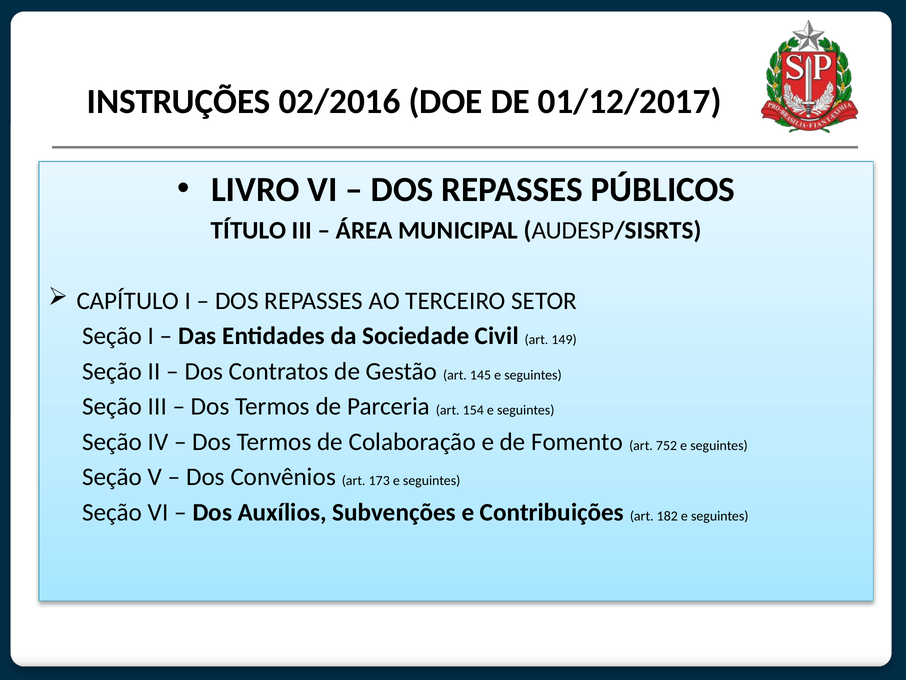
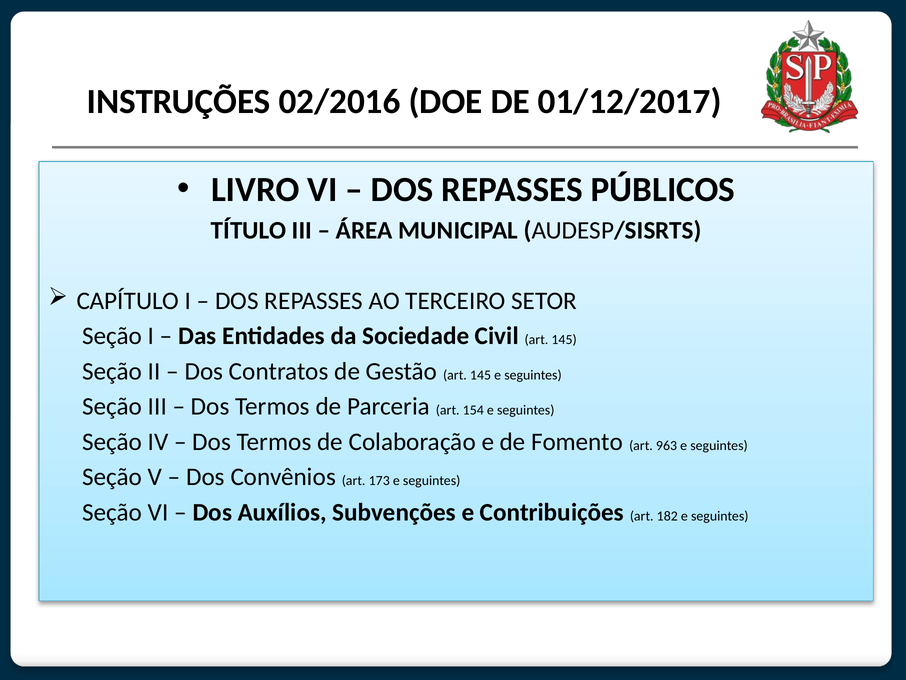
Civil art 149: 149 -> 145
752: 752 -> 963
